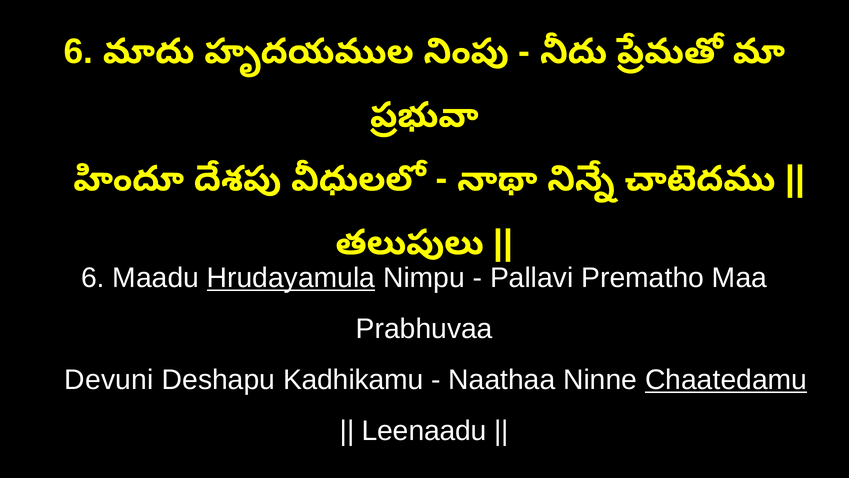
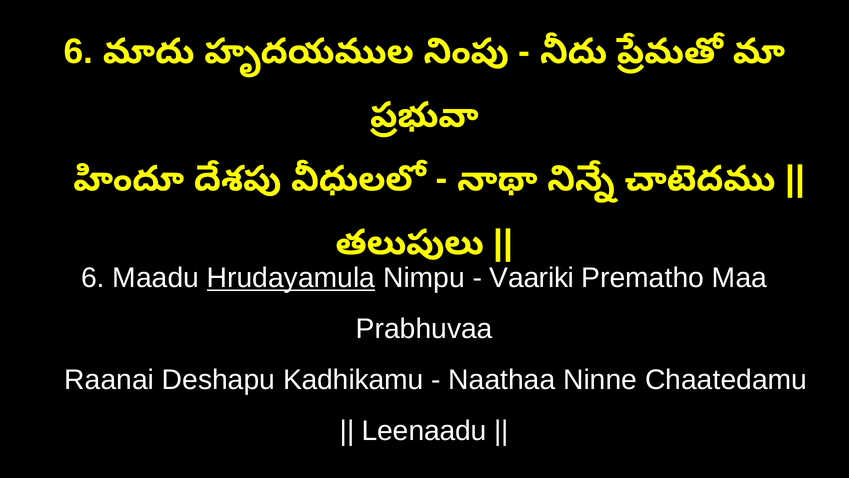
Pallavi: Pallavi -> Vaariki
Devuni: Devuni -> Raanai
Chaatedamu underline: present -> none
